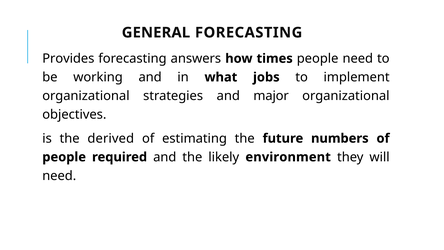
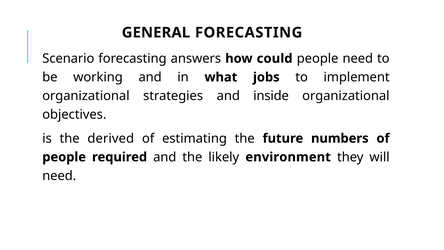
Provides: Provides -> Scenario
times: times -> could
major: major -> inside
